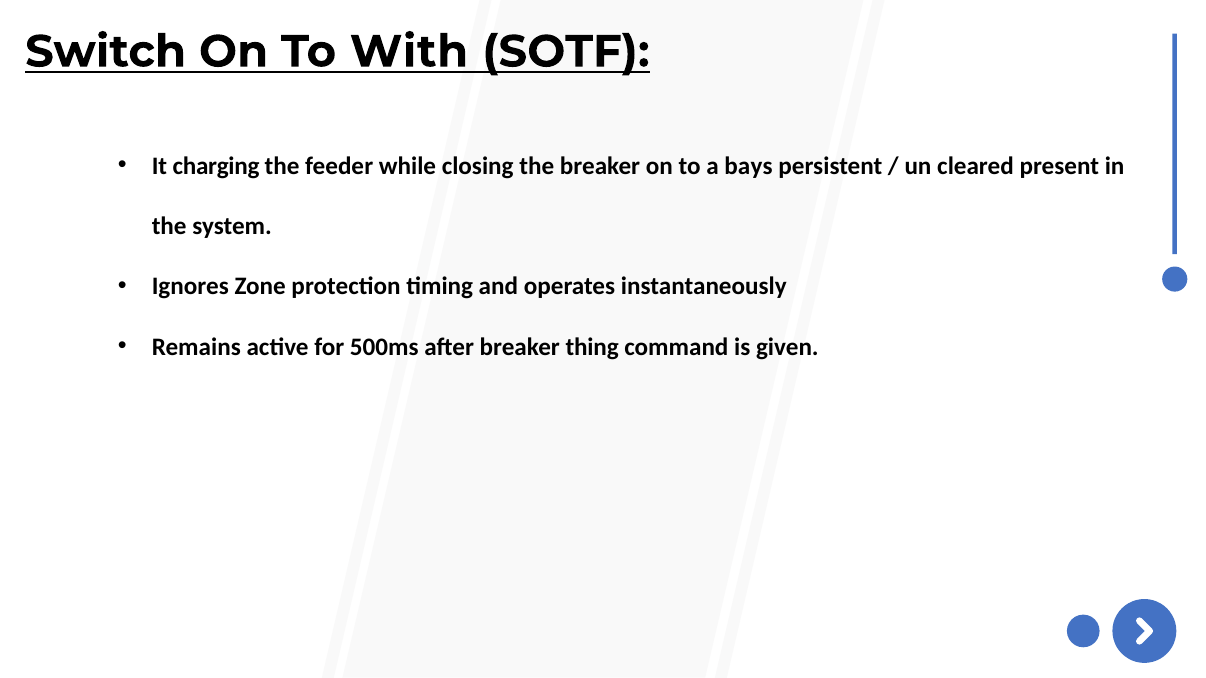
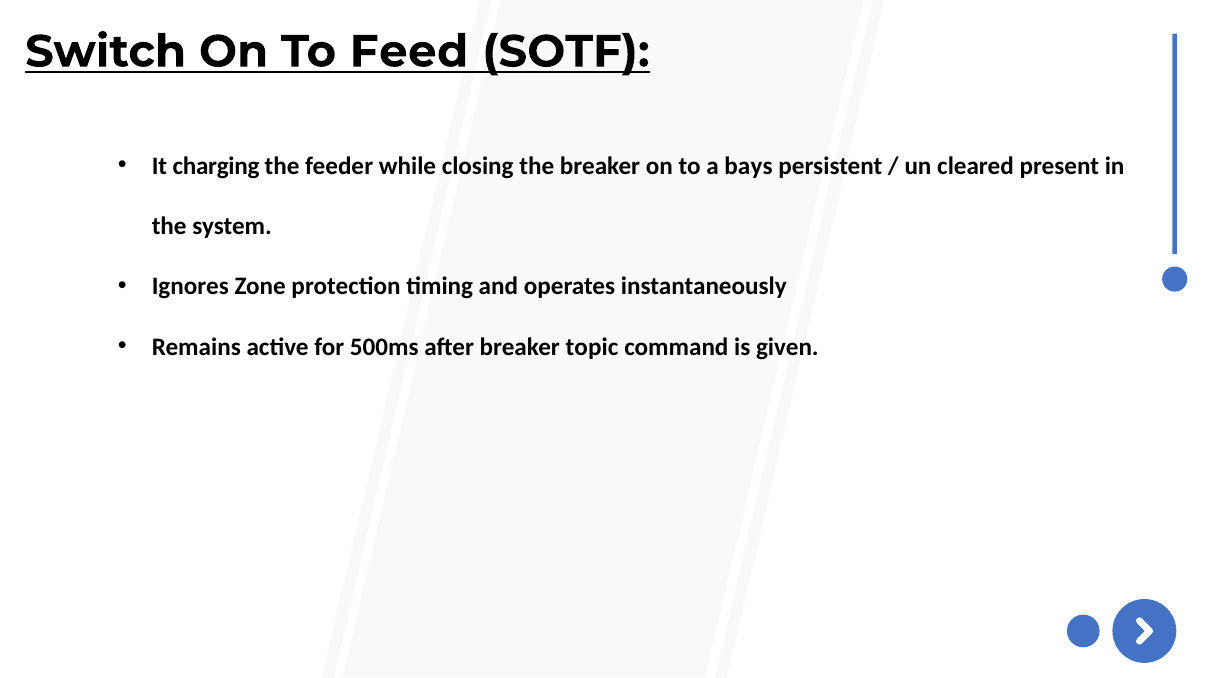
With: With -> Feed
thing: thing -> topic
